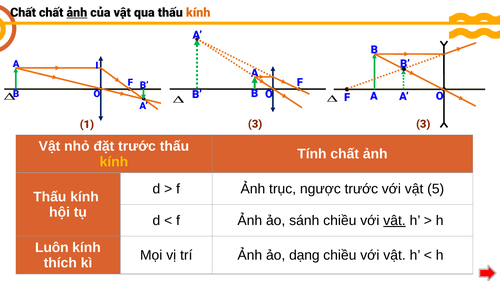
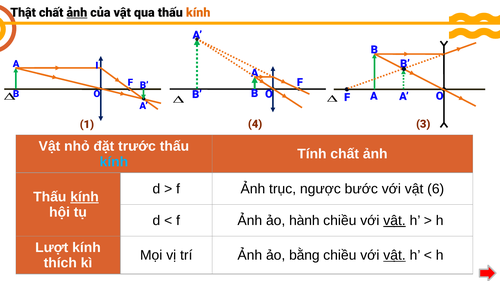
Chất at (23, 13): Chất -> Thật
1 3: 3 -> 4
kính at (114, 162) colour: yellow -> light blue
ngược trước: trước -> bước
5: 5 -> 6
kính at (85, 197) underline: none -> present
sánh: sánh -> hành
Luôn: Luôn -> Lượt
dạng: dạng -> bằng
vật at (395, 256) underline: none -> present
